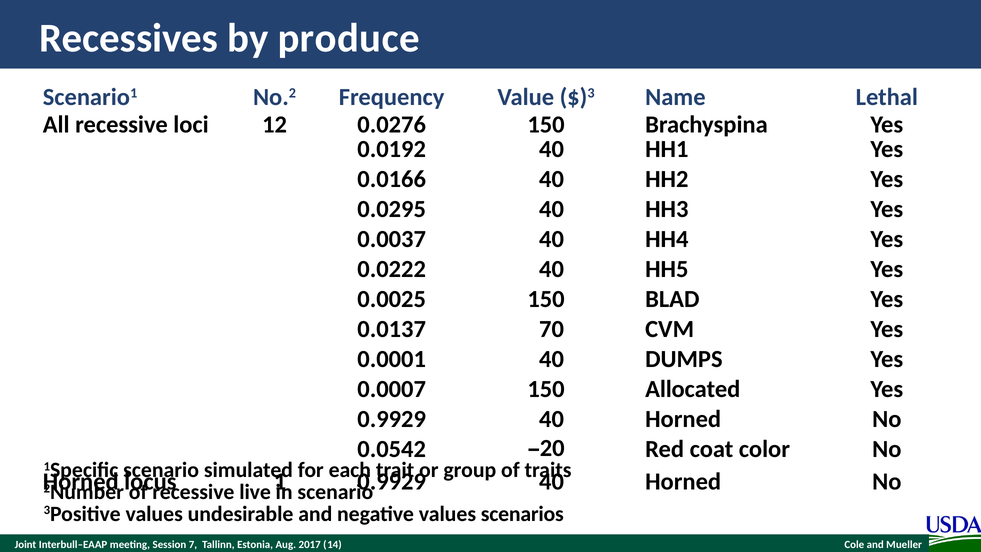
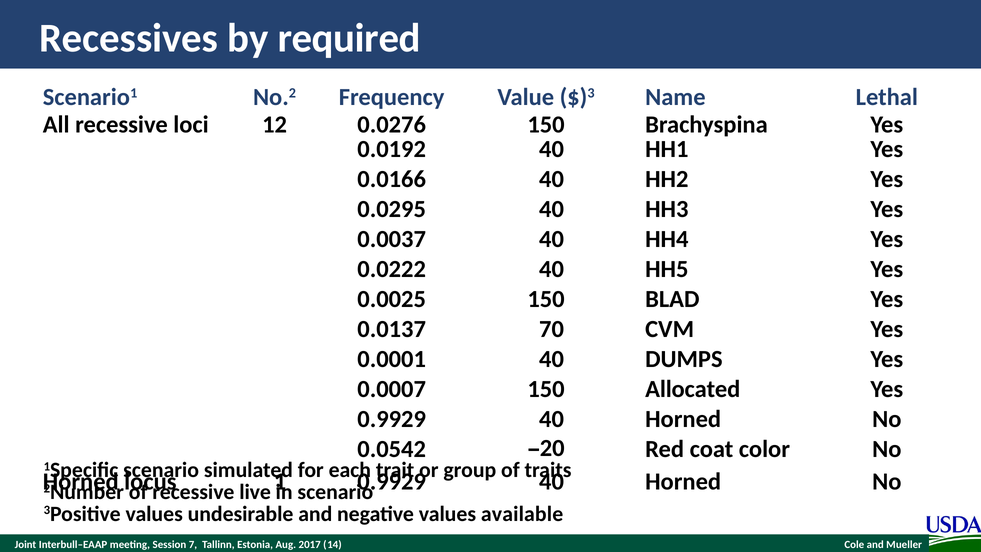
produce: produce -> required
scenarios: scenarios -> available
